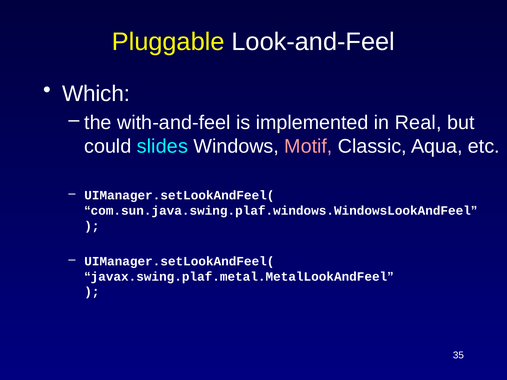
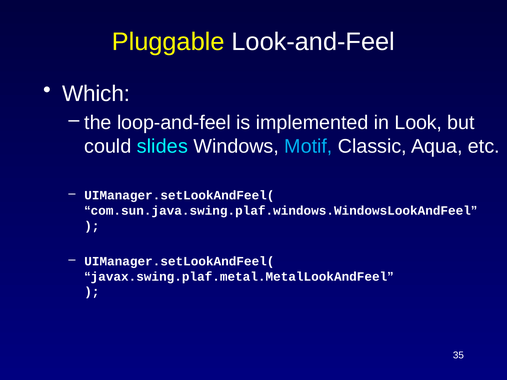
with-and-feel: with-and-feel -> loop-and-feel
Real: Real -> Look
Motif colour: pink -> light blue
